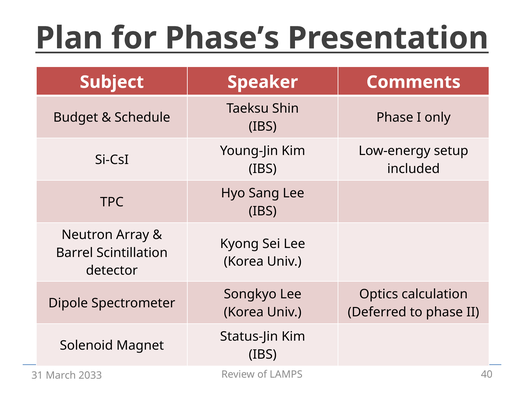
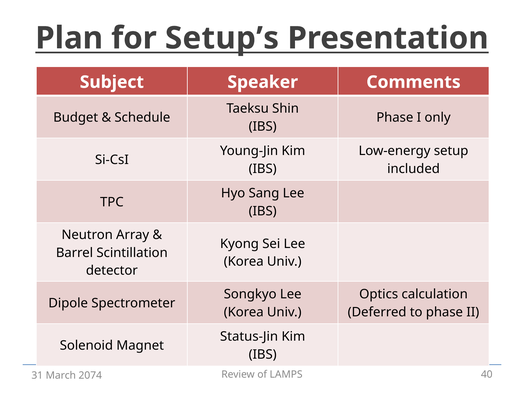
Phase’s: Phase’s -> Setup’s
2033: 2033 -> 2074
